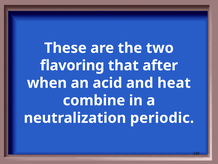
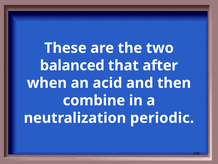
flavoring: flavoring -> balanced
heat: heat -> then
